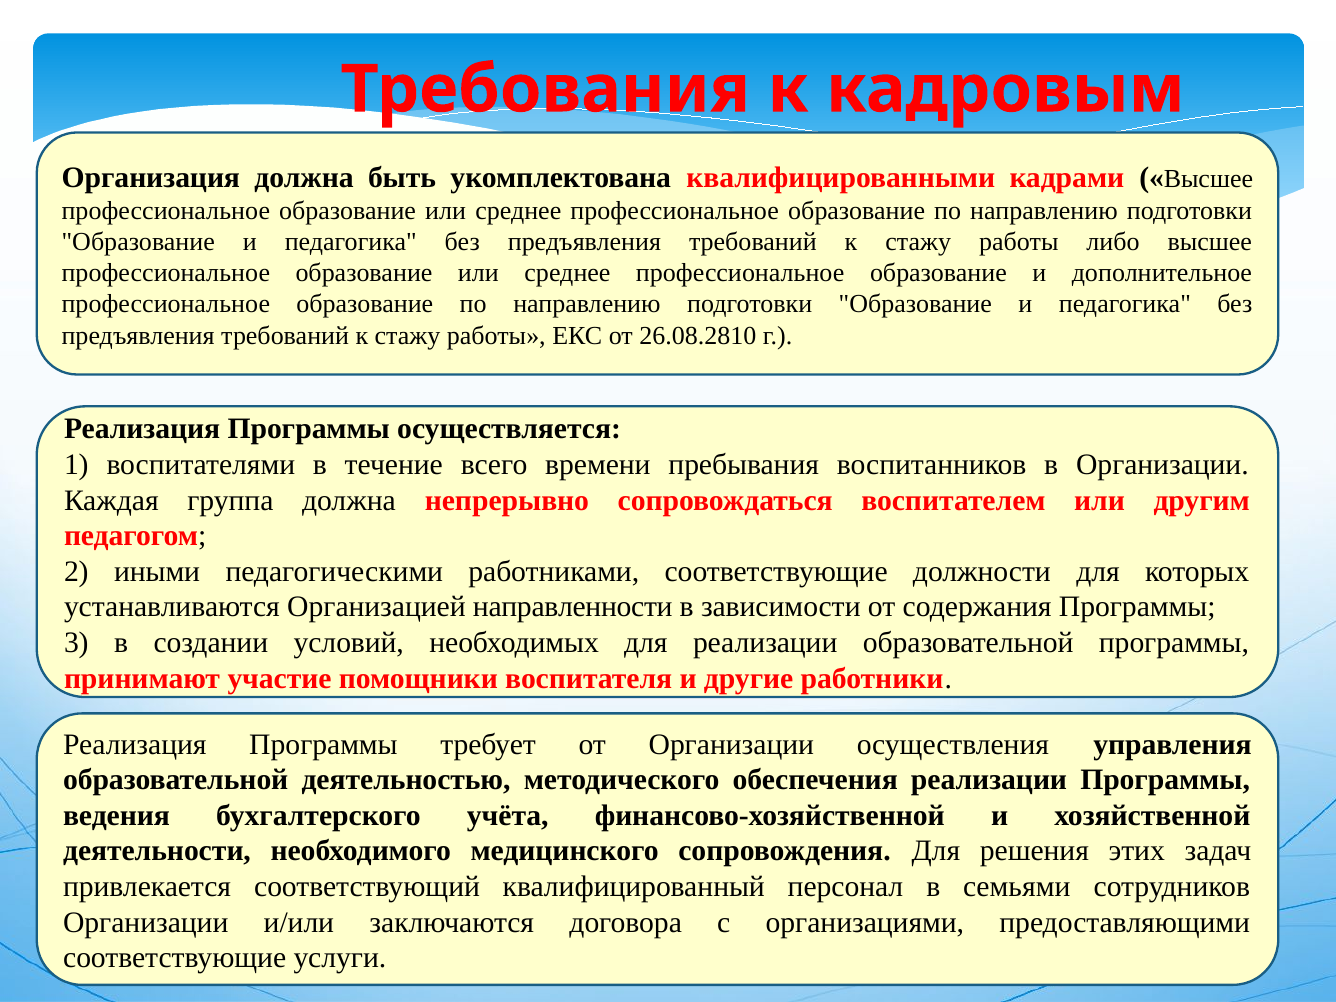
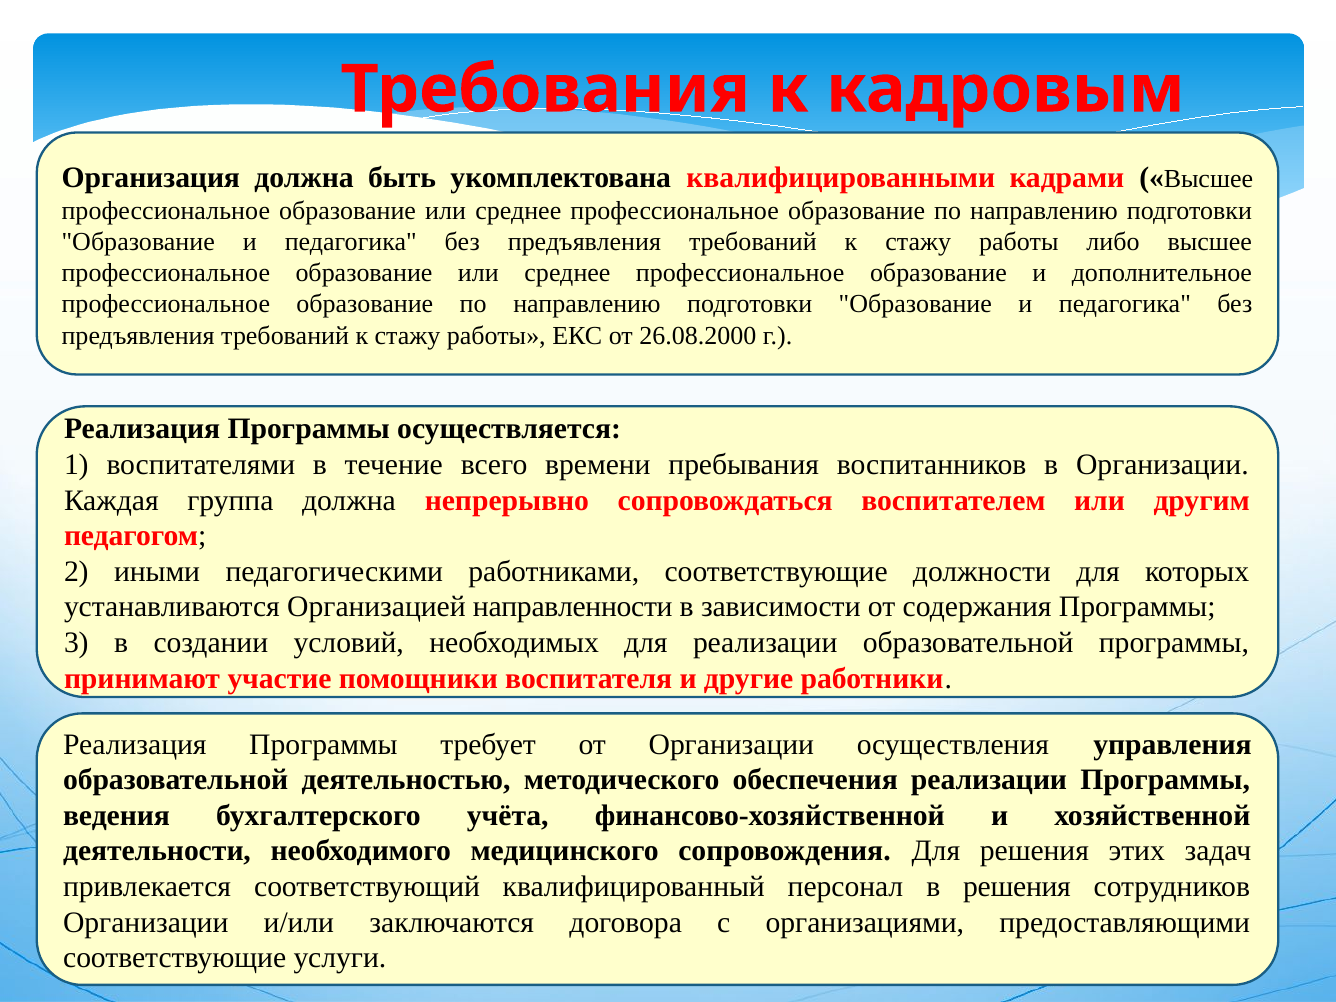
26.08.2810: 26.08.2810 -> 26.08.2000
в семьями: семьями -> решения
